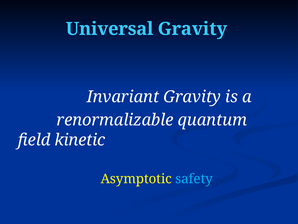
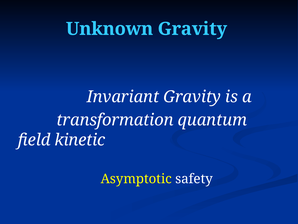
Universal: Universal -> Unknown
renormalizable: renormalizable -> transformation
safety colour: light blue -> white
